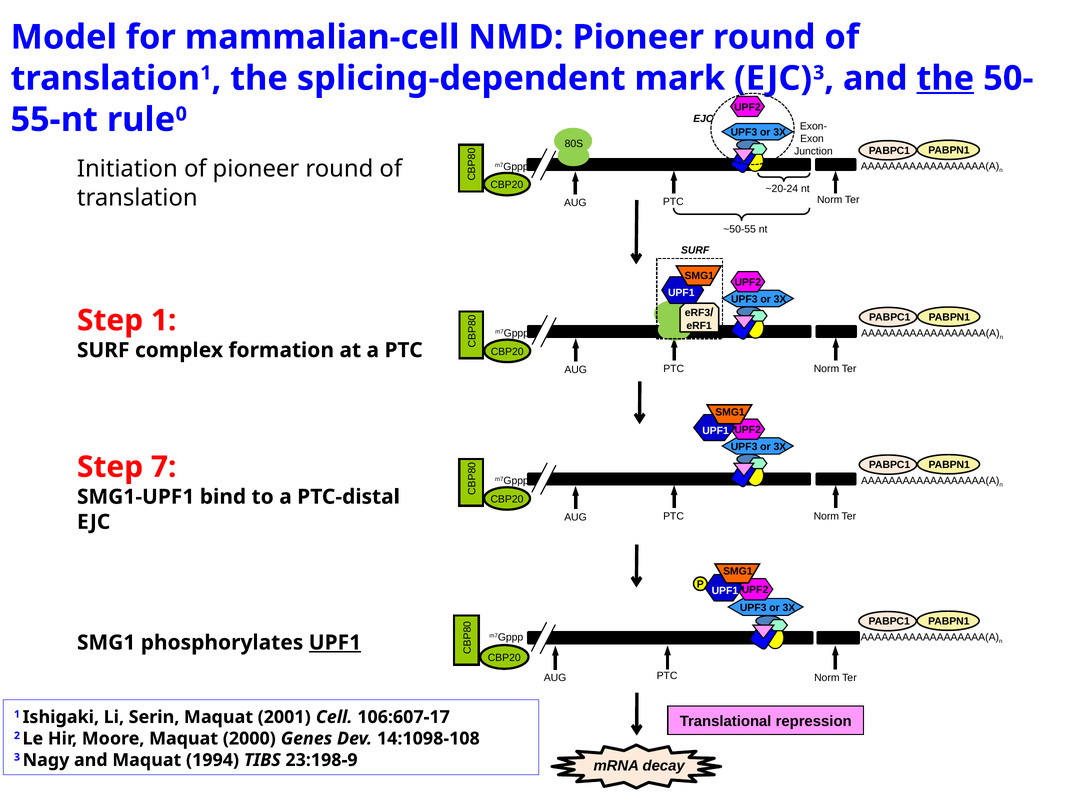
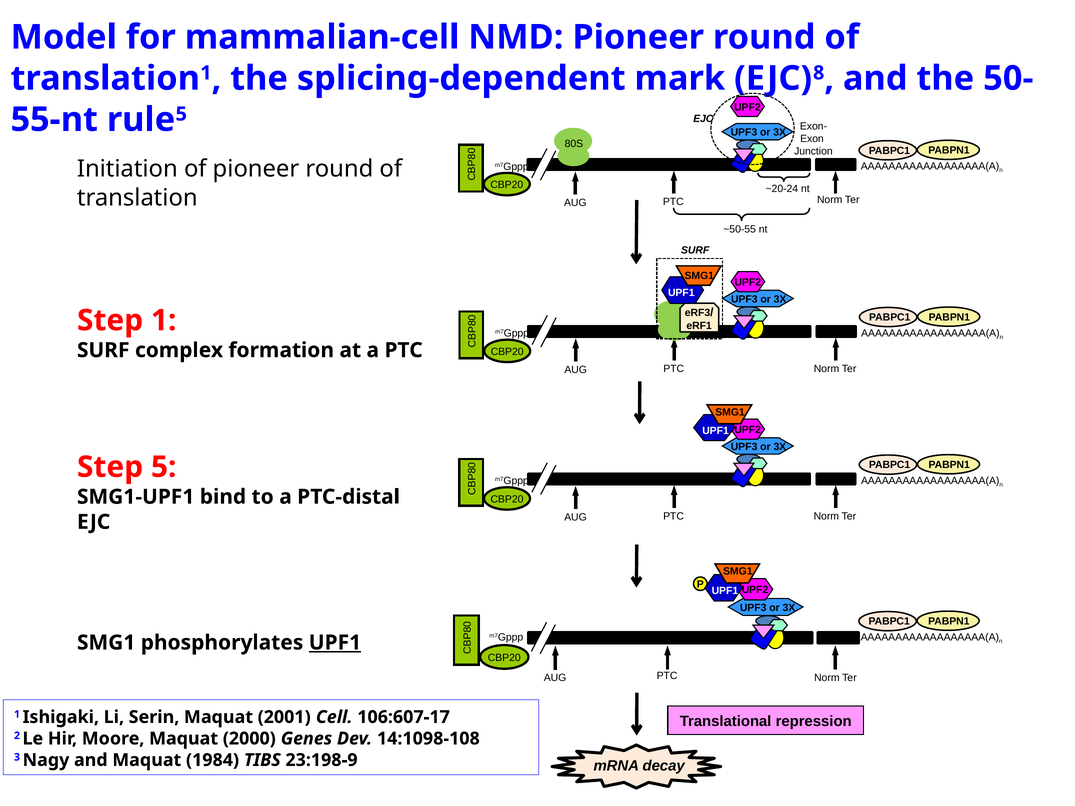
3 at (819, 73): 3 -> 8
the at (945, 78) underline: present -> none
0 at (181, 114): 0 -> 5
Step 7: 7 -> 5
1994: 1994 -> 1984
